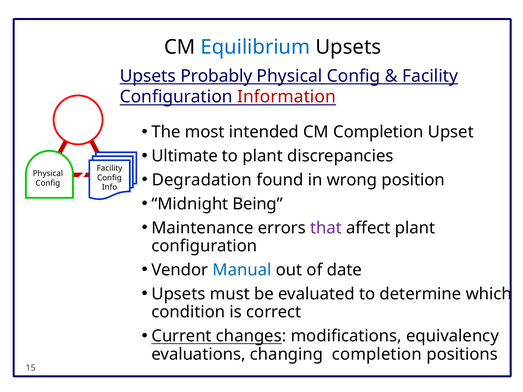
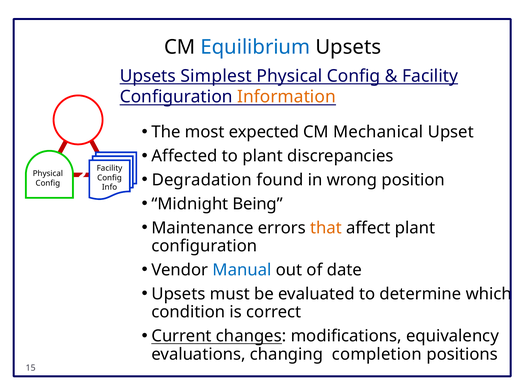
Probably: Probably -> Simplest
Information colour: red -> orange
intended: intended -> expected
CM Completion: Completion -> Mechanical
Ultimate: Ultimate -> Affected
that colour: purple -> orange
